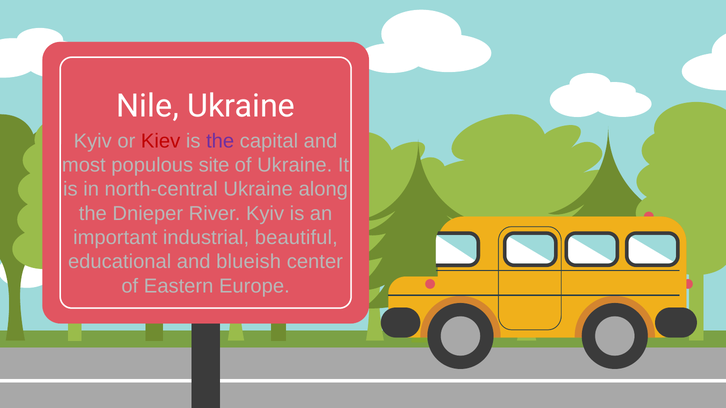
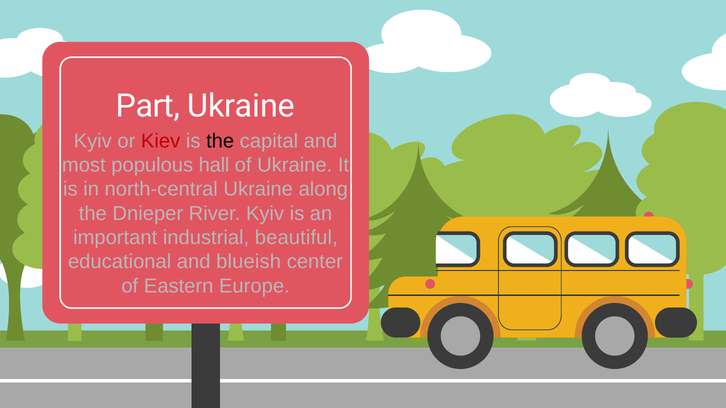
Nile: Nile -> Part
the at (220, 141) colour: purple -> black
site: site -> hall
